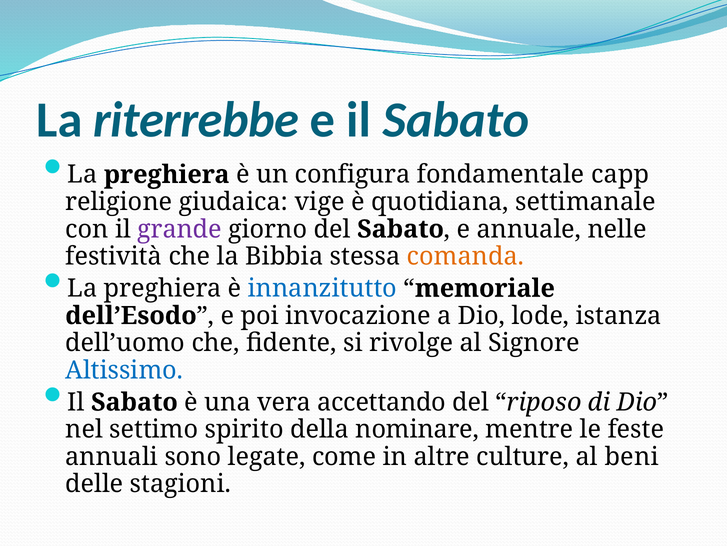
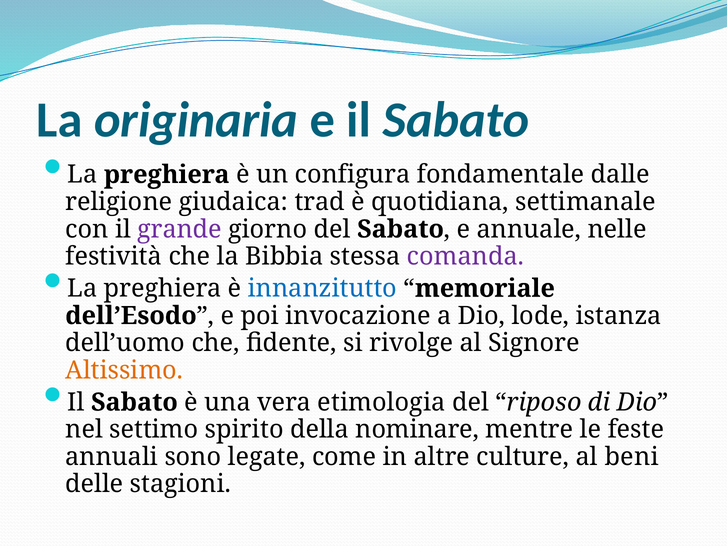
riterrebbe: riterrebbe -> originaria
capp: capp -> dalle
vige: vige -> trad
comanda colour: orange -> purple
Altissimo colour: blue -> orange
accettando: accettando -> etimologia
